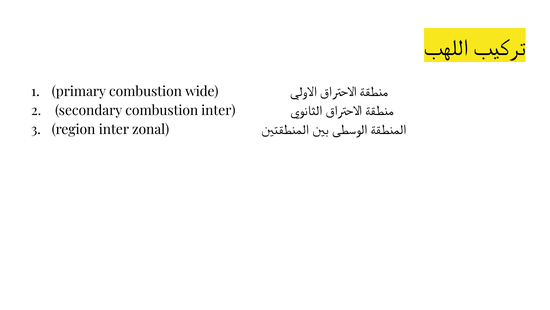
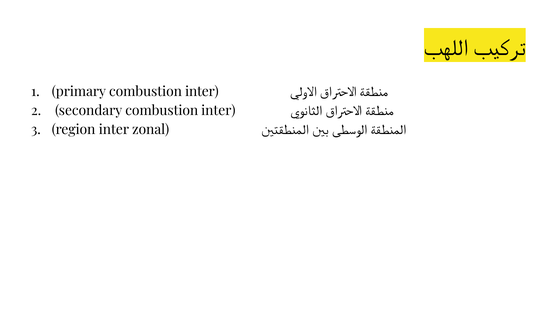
primary combustion wide: wide -> inter
